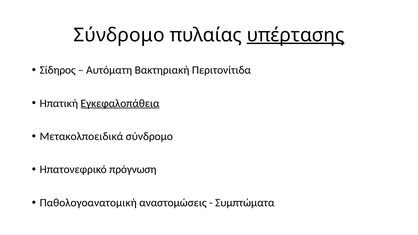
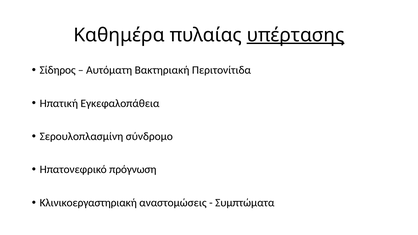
Σύνδρομο at (119, 35): Σύνδρομο -> Καθημέρα
Εγκεφαλοπάθεια underline: present -> none
Μετακολποειδικά: Μετακολποειδικά -> Σερουλοπλασμίνη
Παθολογοανατομική: Παθολογοανατομική -> Κλινικοεργαστηριακή
